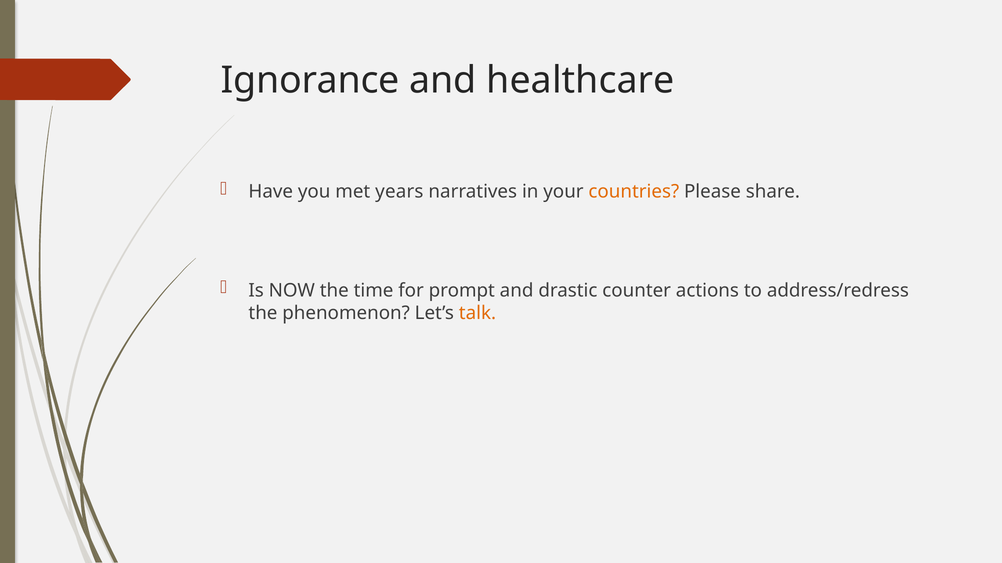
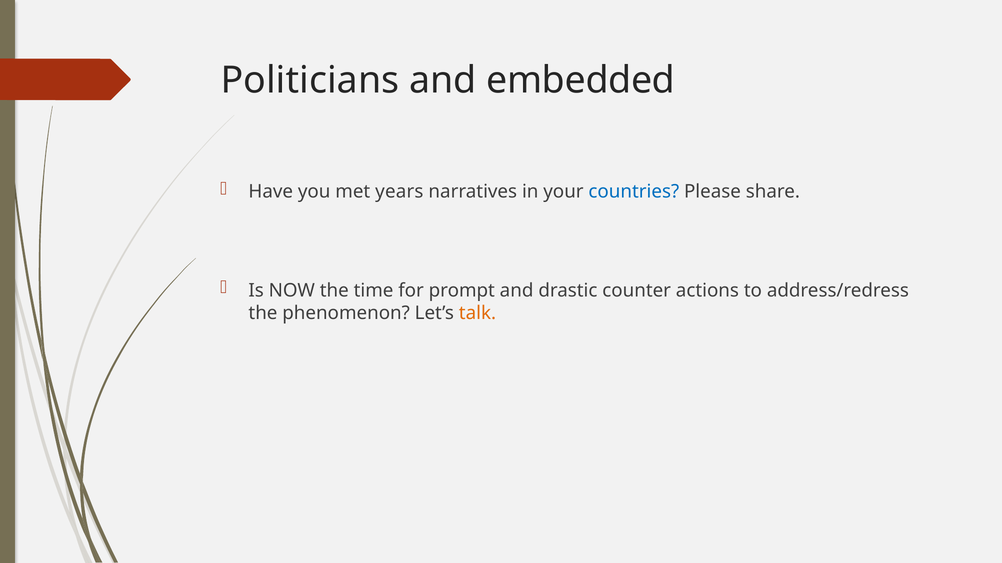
Ignorance: Ignorance -> Politicians
healthcare: healthcare -> embedded
countries colour: orange -> blue
